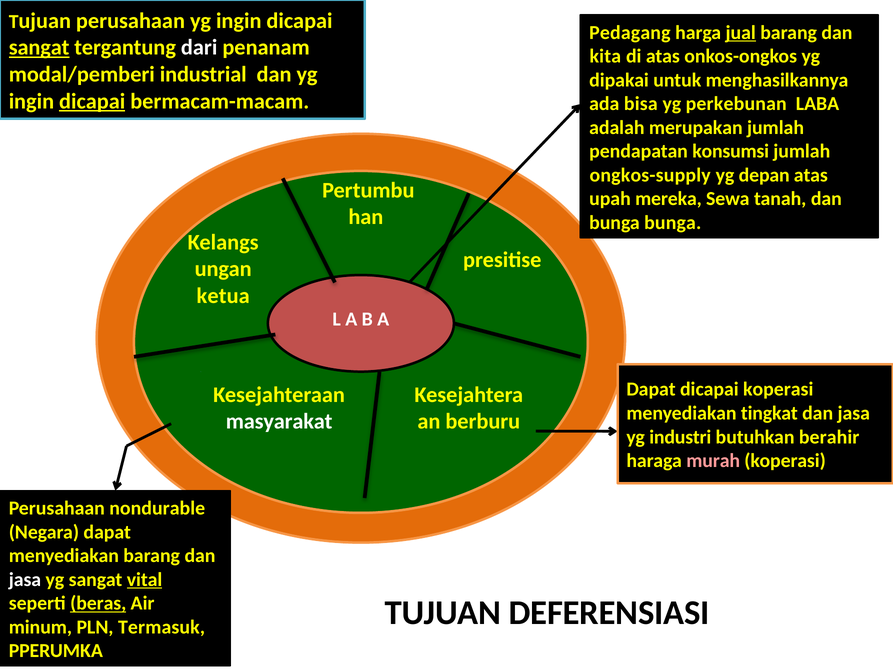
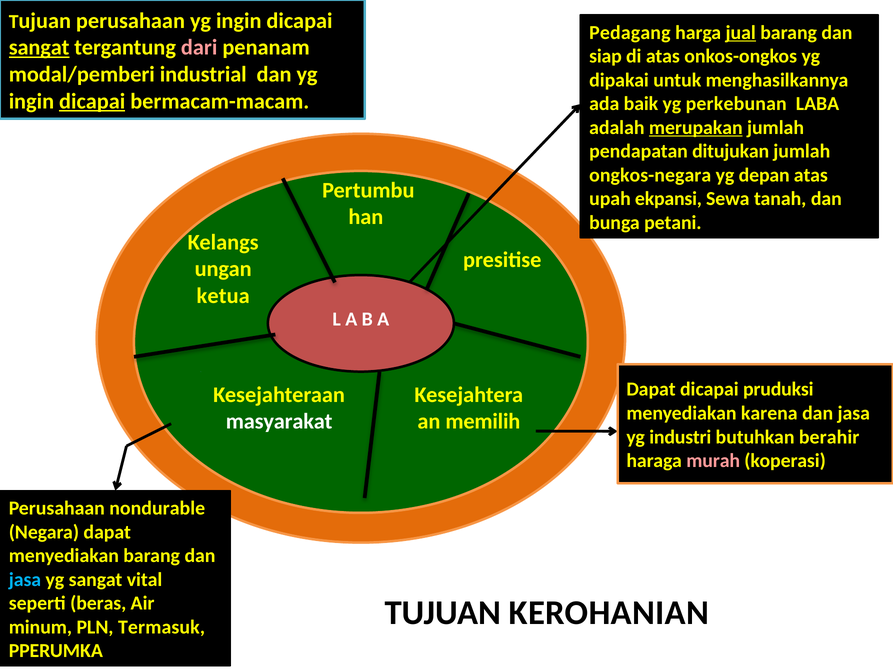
dari colour: white -> pink
kita: kita -> siap
bisa: bisa -> baik
merupakan underline: none -> present
konsumsi: konsumsi -> ditujukan
ongkos-supply: ongkos-supply -> ongkos-negara
mereka: mereka -> ekpansi
bunga bunga: bunga -> petani
dicapai koperasi: koperasi -> pruduksi
tingkat: tingkat -> karena
berburu: berburu -> memilih
jasa at (25, 580) colour: white -> light blue
vital underline: present -> none
beras underline: present -> none
DEFERENSIASI: DEFERENSIASI -> KEROHANIAN
